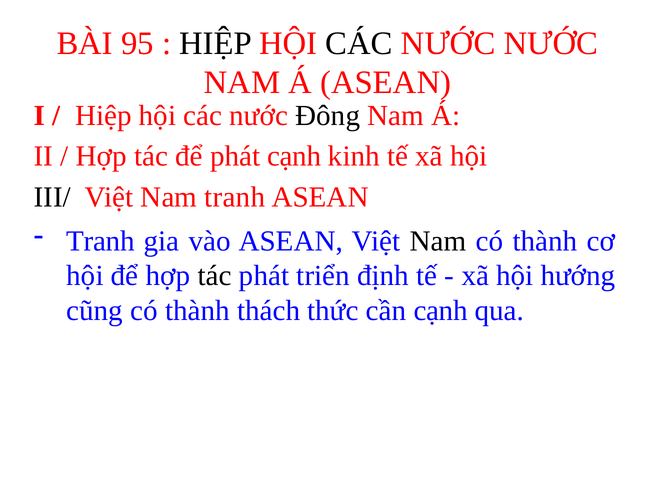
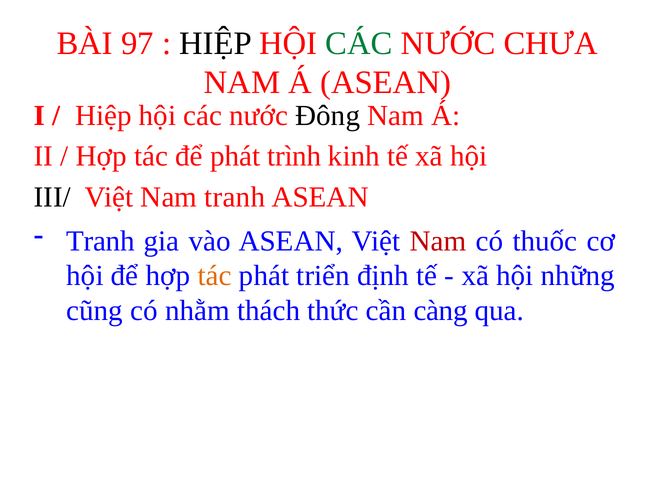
95: 95 -> 97
CÁC at (359, 43) colour: black -> green
NƯỚC NƯỚC: NƯỚC -> CHƯA
phát cạnh: cạnh -> trình
Nam at (438, 241) colour: black -> red
thành at (545, 241): thành -> thuốc
tác at (215, 276) colour: black -> orange
hướng: hướng -> những
cũng có thành: thành -> nhằm
cần cạnh: cạnh -> càng
